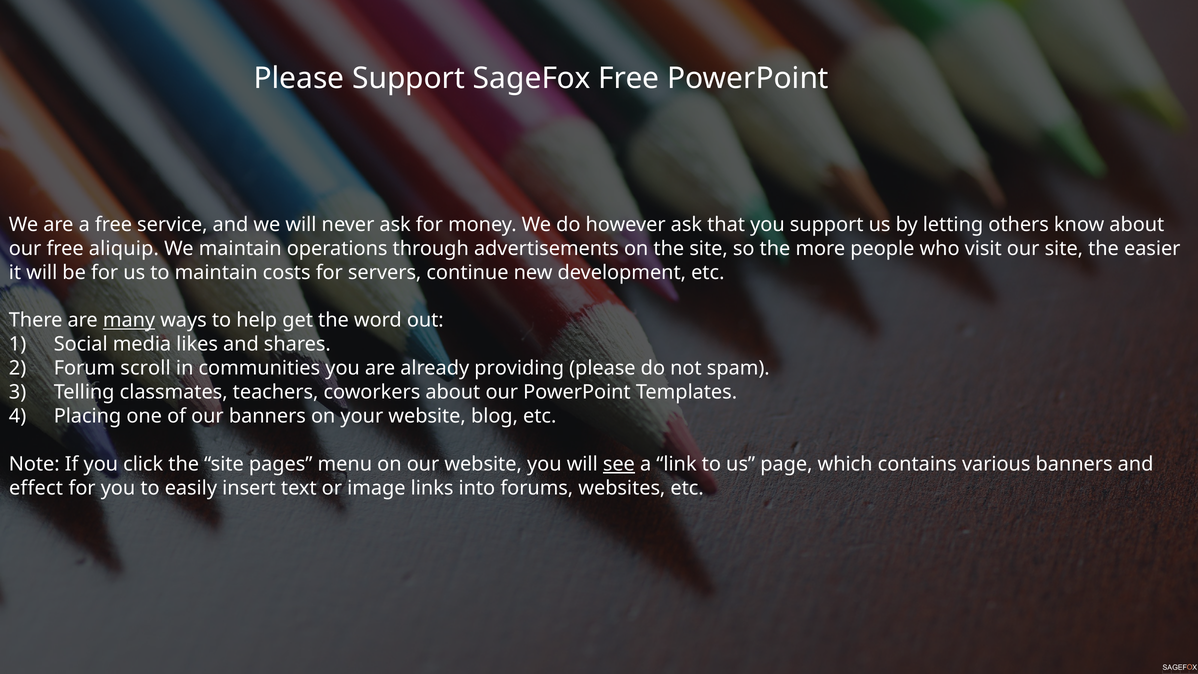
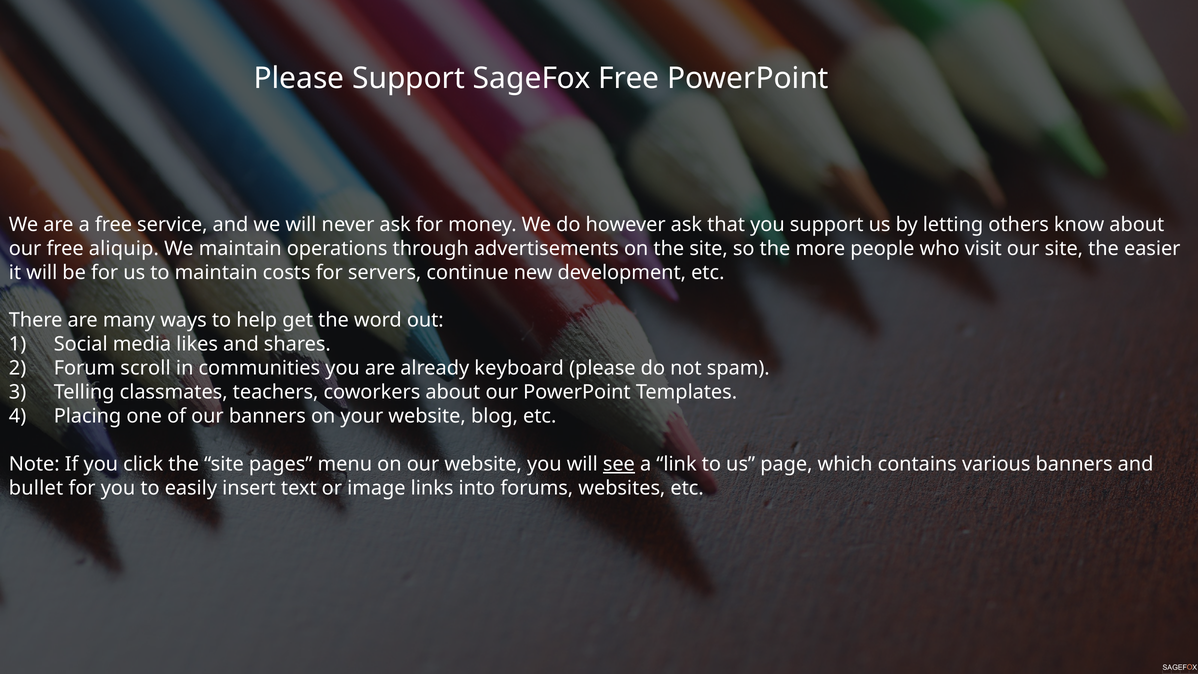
many underline: present -> none
providing: providing -> keyboard
effect: effect -> bullet
